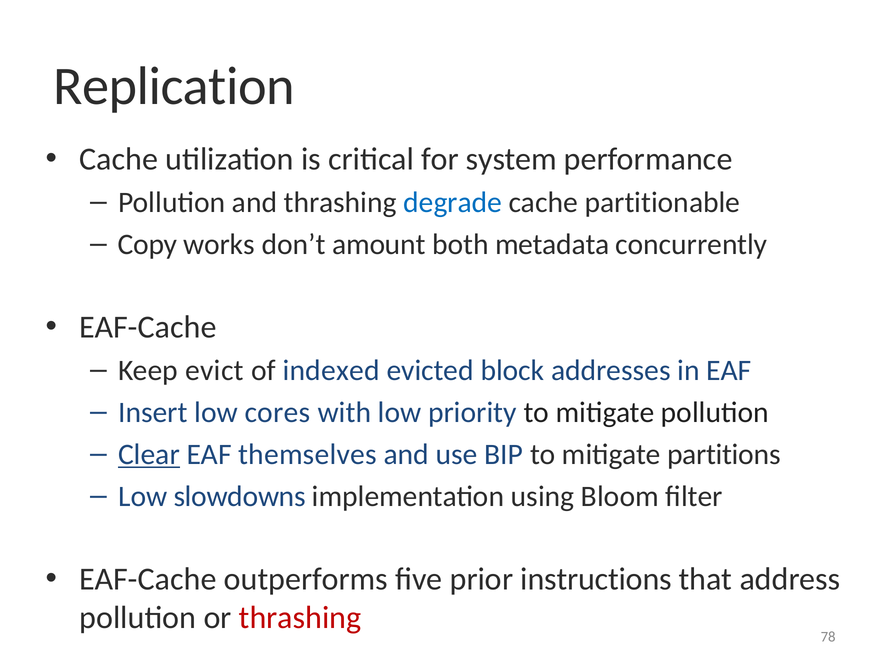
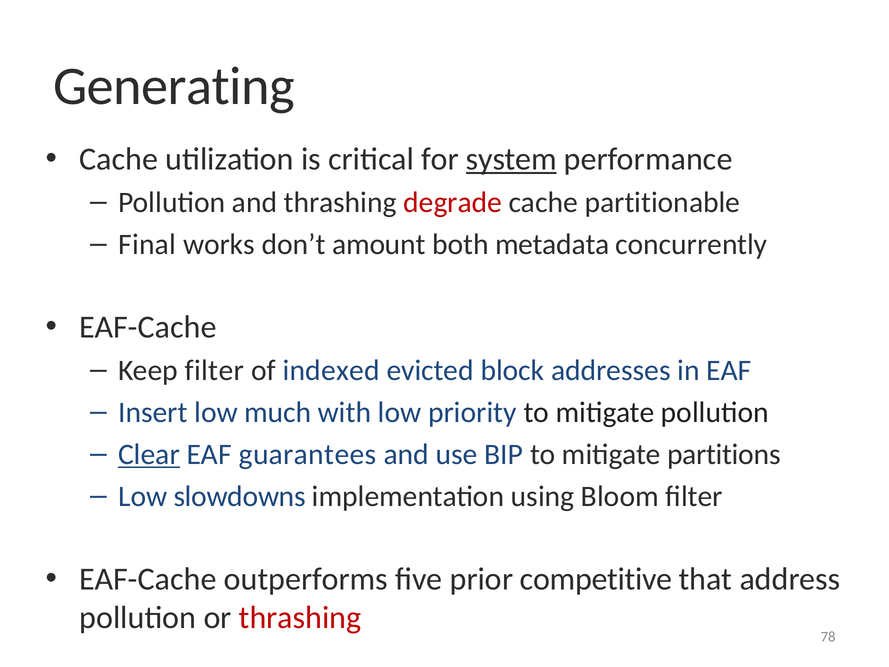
Replication: Replication -> Generating
system underline: none -> present
degrade colour: blue -> red
Copy: Copy -> Final
Keep evict: evict -> filter
cores: cores -> much
themselves: themselves -> guarantees
instructions: instructions -> competitive
